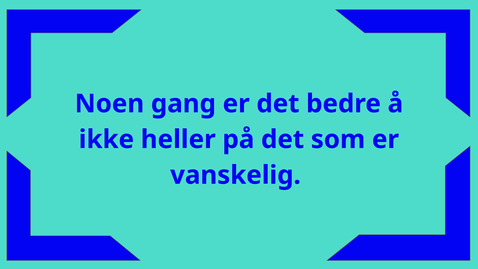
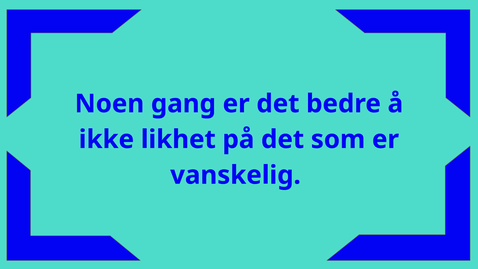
heller: heller -> likhet
